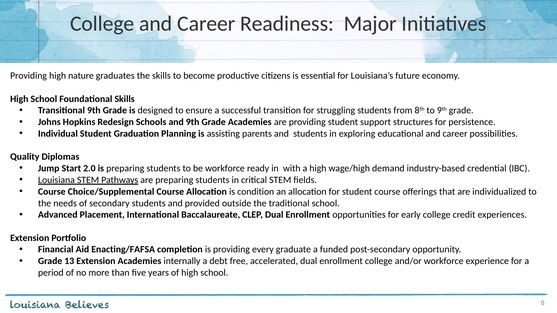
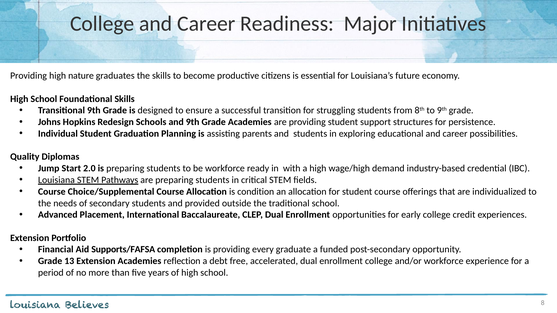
Enacting/FAFSA: Enacting/FAFSA -> Supports/FAFSA
internally: internally -> reflection
